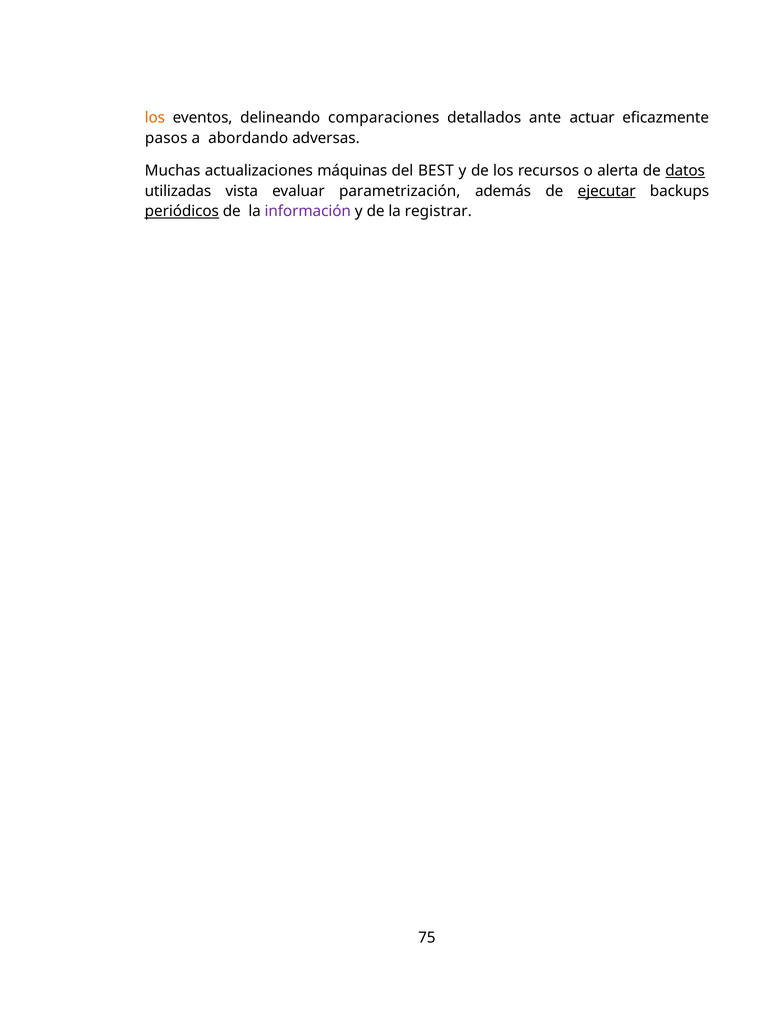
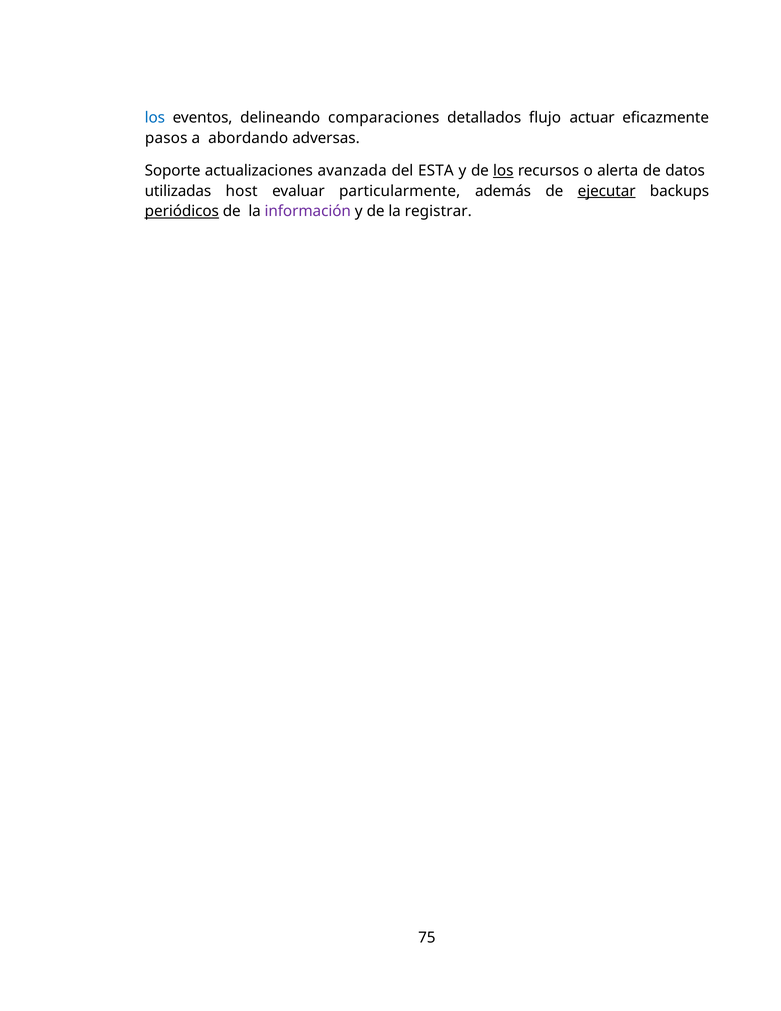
los at (155, 118) colour: orange -> blue
ante: ante -> flujo
Muchas: Muchas -> Soporte
máquinas: máquinas -> avanzada
BEST: BEST -> ESTA
los at (503, 171) underline: none -> present
datos underline: present -> none
vista: vista -> host
parametrización: parametrización -> particularmente
